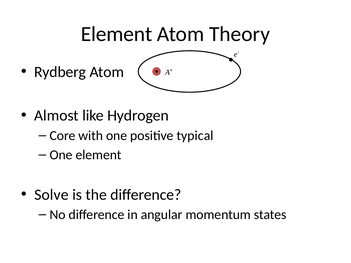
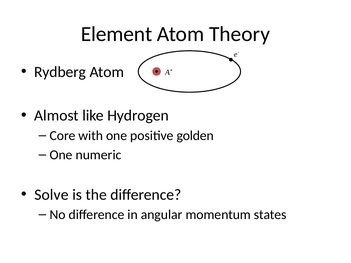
typical: typical -> golden
One element: element -> numeric
